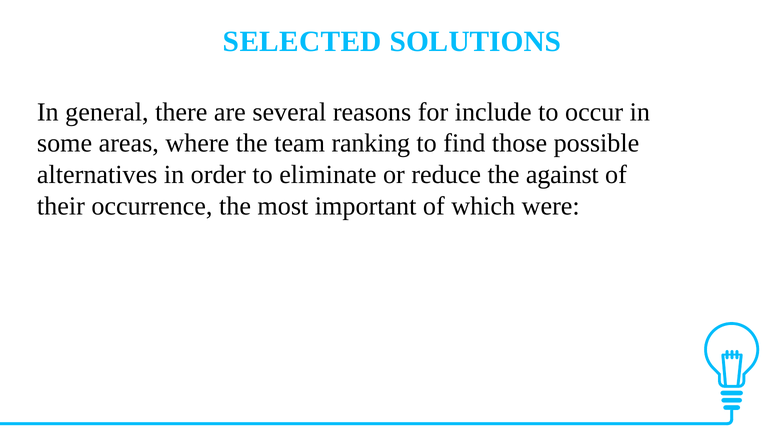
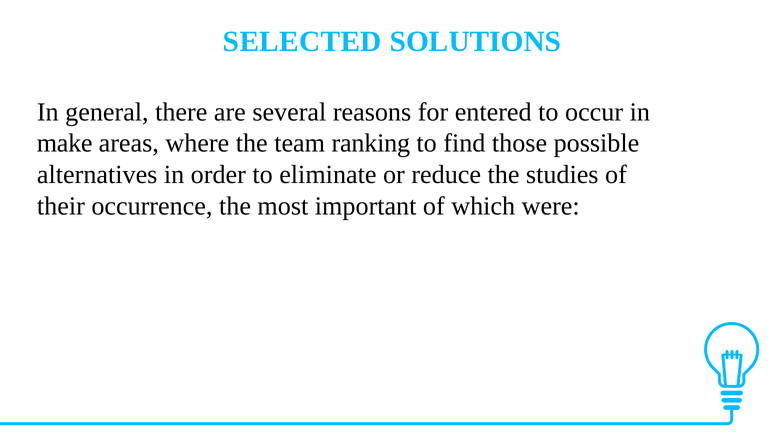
include: include -> entered
some: some -> make
against: against -> studies
